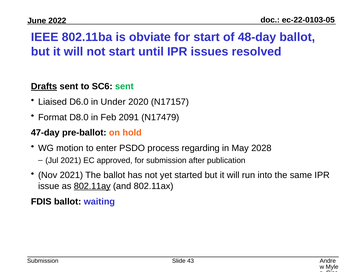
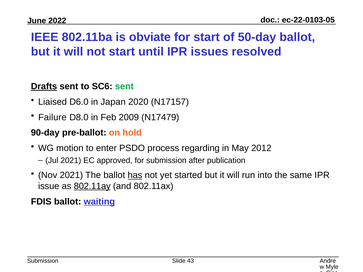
48-day: 48-day -> 50-day
Under: Under -> Japan
Format: Format -> Failure
2091: 2091 -> 2009
47-day: 47-day -> 90-day
2028: 2028 -> 2012
has underline: none -> present
waiting underline: none -> present
